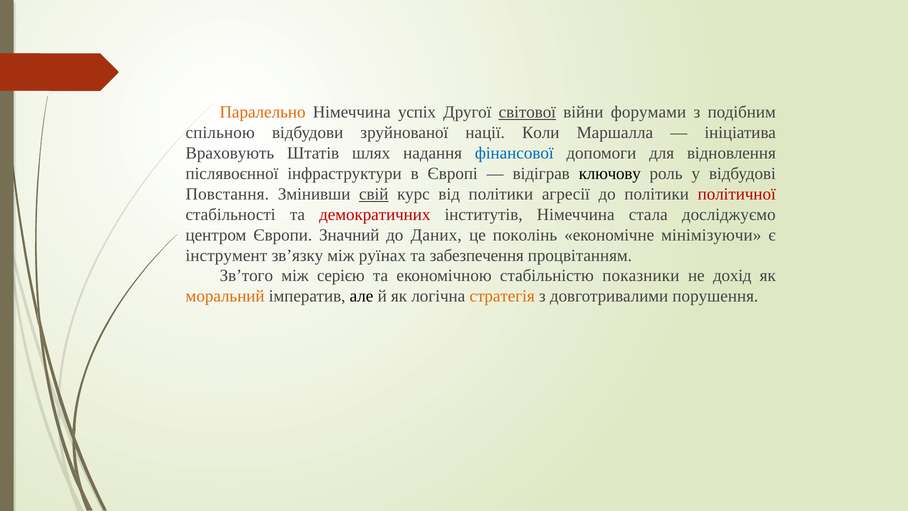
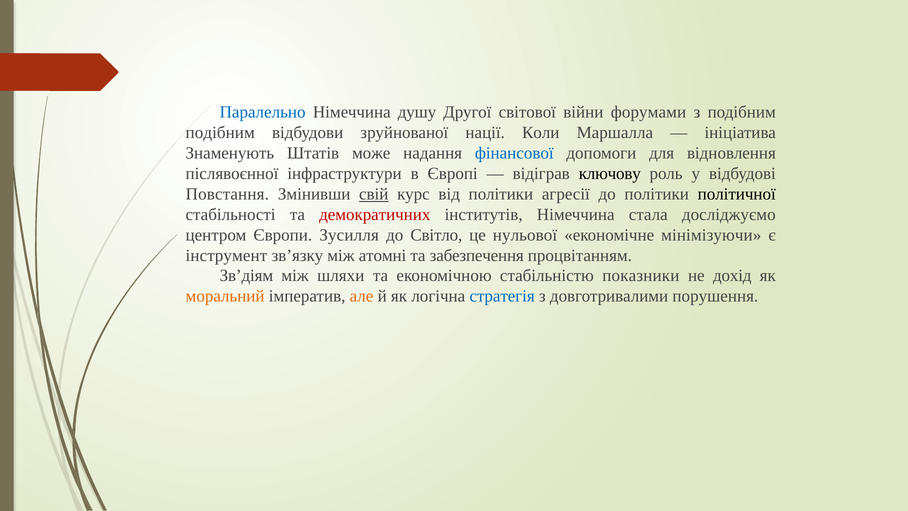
Паралельно colour: orange -> blue
успіх: успіх -> душу
світової underline: present -> none
спільною at (220, 133): спільною -> подібним
Враховують: Враховують -> Знаменують
шлях: шлях -> може
політичної colour: red -> black
Значний: Значний -> Зусилля
Даних: Даних -> Світло
поколінь: поколінь -> нульової
руїнах: руїнах -> атомні
Зв’того: Зв’того -> Зв’діям
серією: серією -> шляхи
але colour: black -> orange
стратегія colour: orange -> blue
